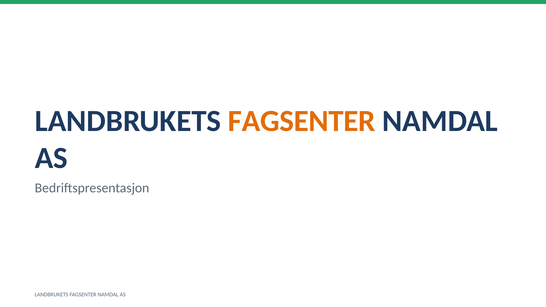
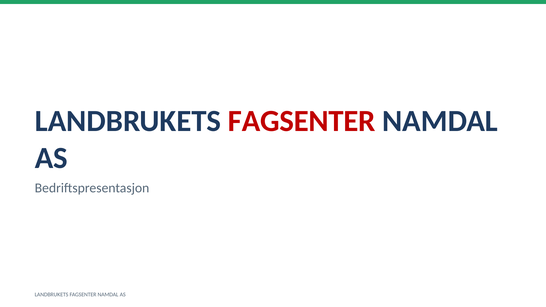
FAGSENTER at (302, 121) colour: orange -> red
